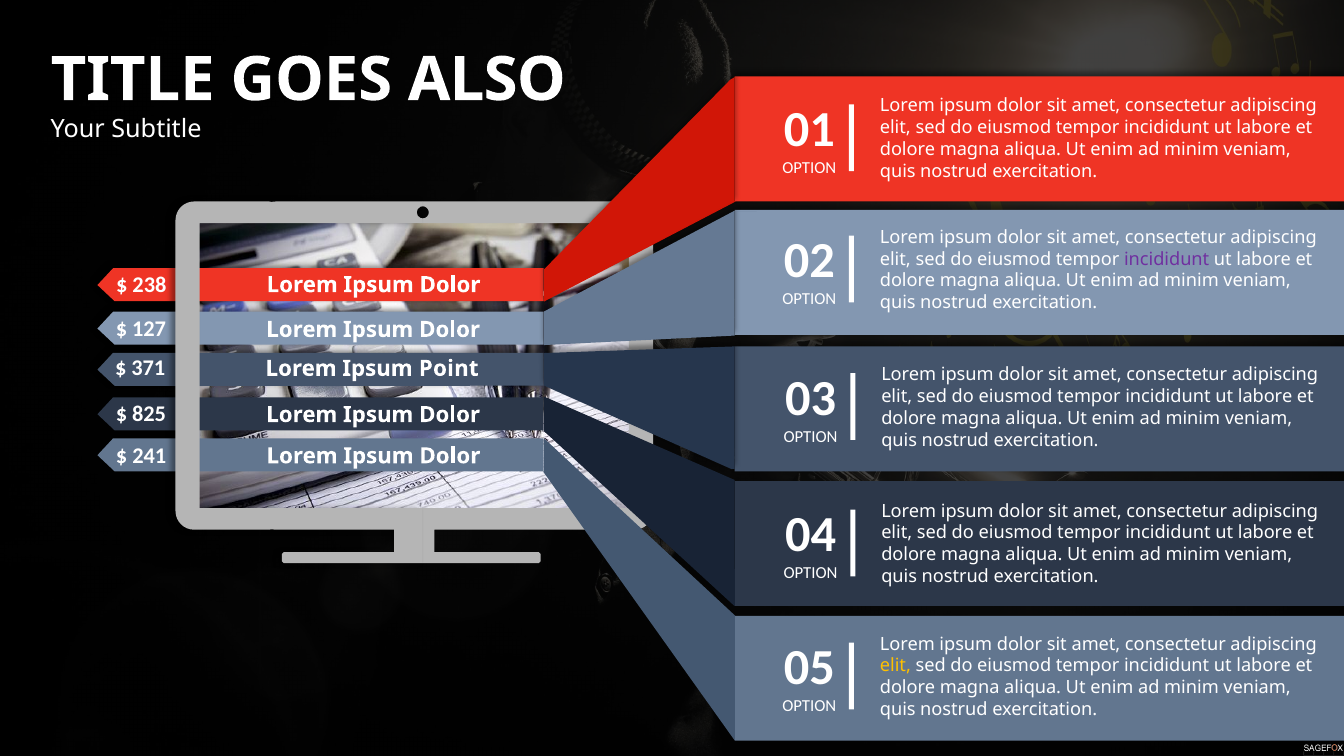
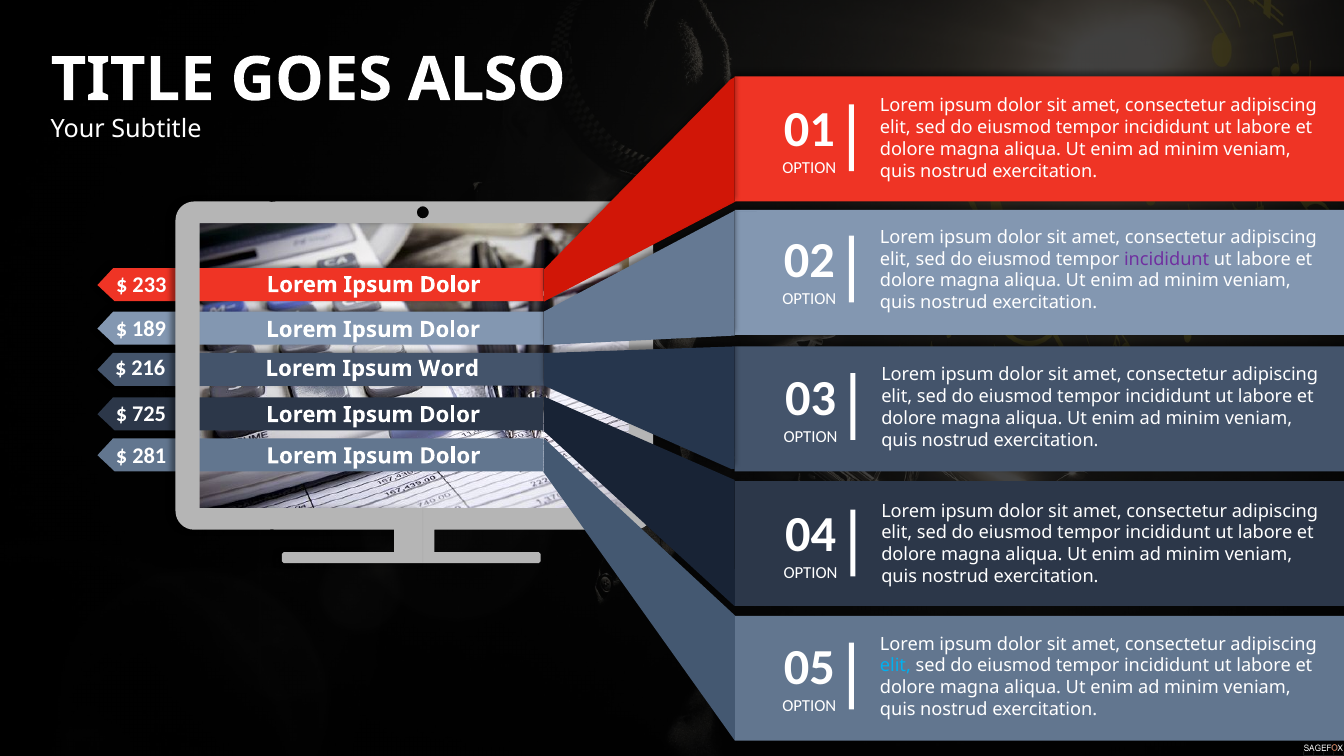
238: 238 -> 233
127: 127 -> 189
371: 371 -> 216
Point: Point -> Word
825: 825 -> 725
241: 241 -> 281
elit at (895, 666) colour: yellow -> light blue
